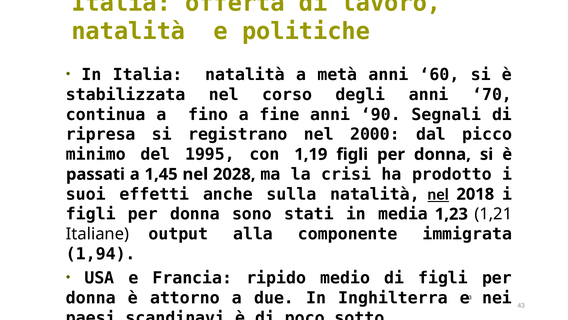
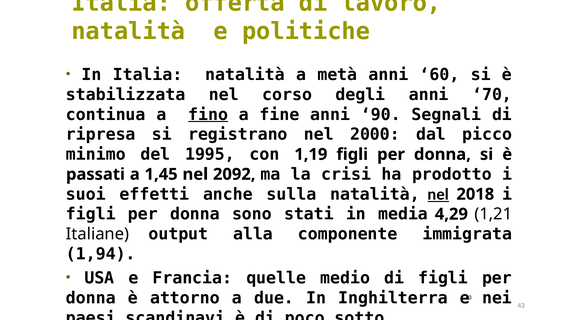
fino underline: none -> present
2028: 2028 -> 2092
1,23: 1,23 -> 4,29
ripido: ripido -> quelle
